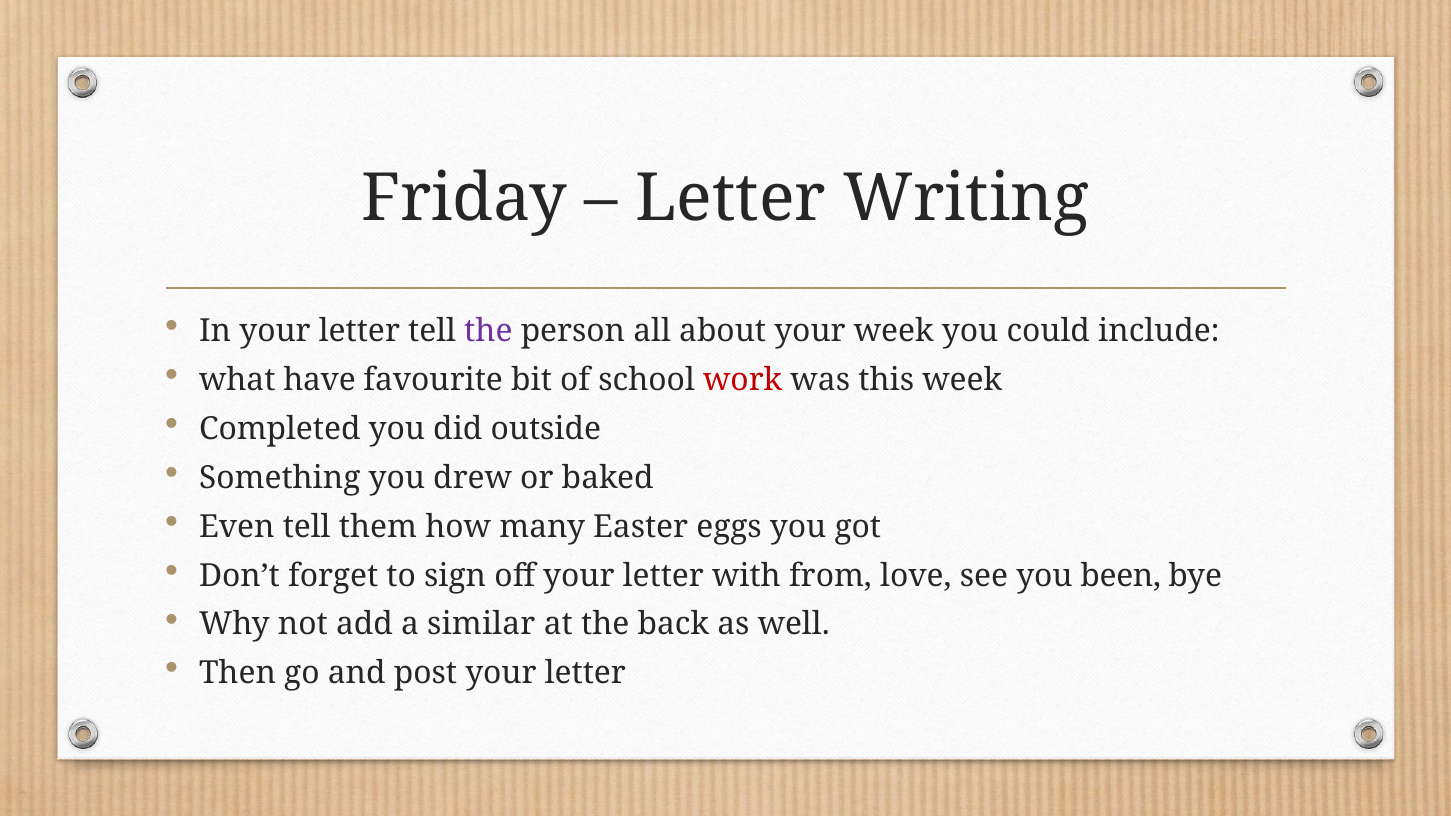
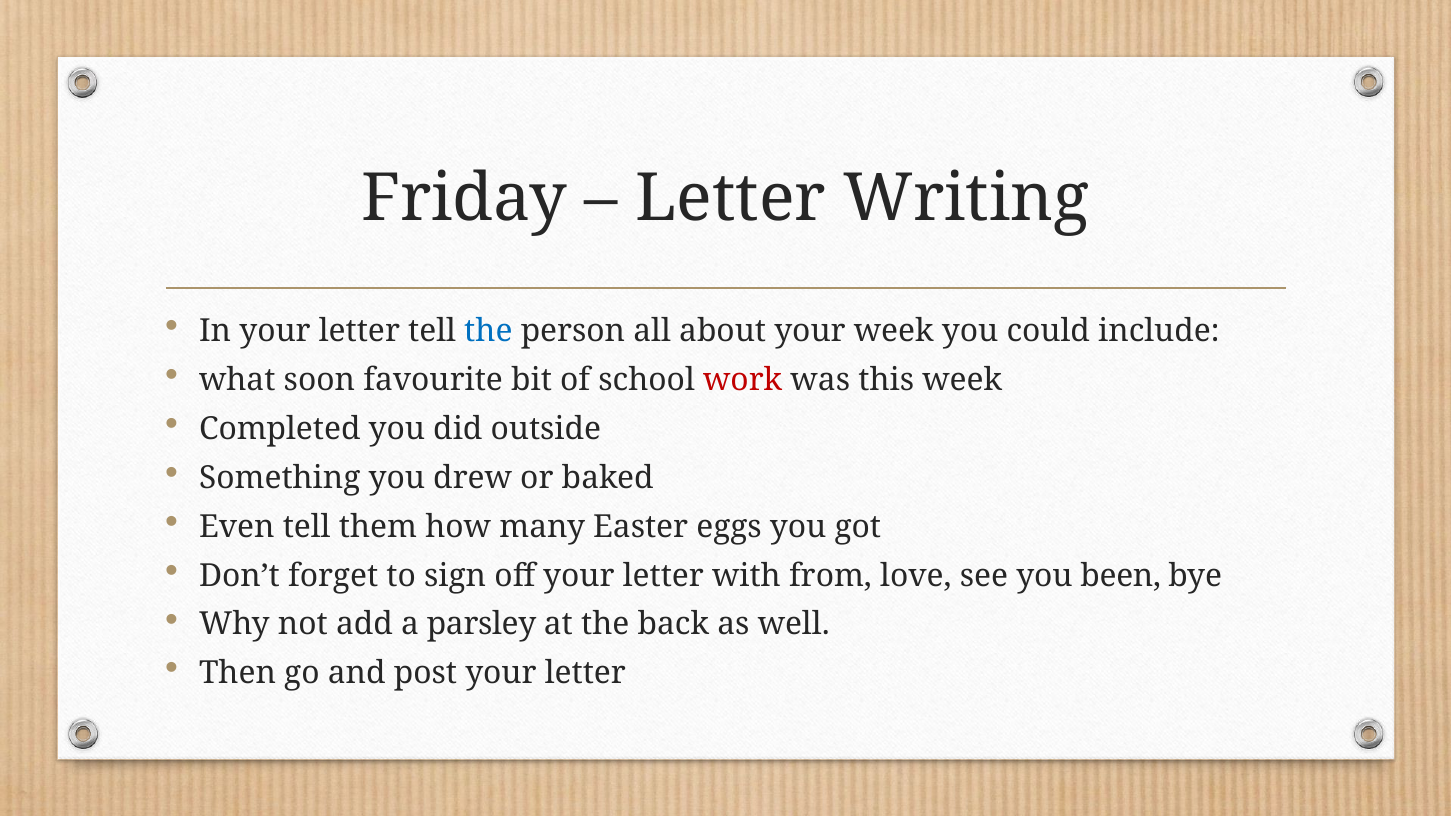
the at (488, 331) colour: purple -> blue
have: have -> soon
similar: similar -> parsley
